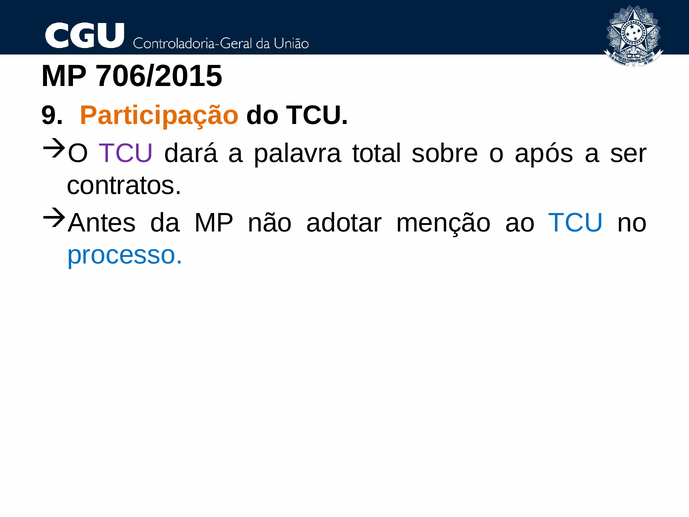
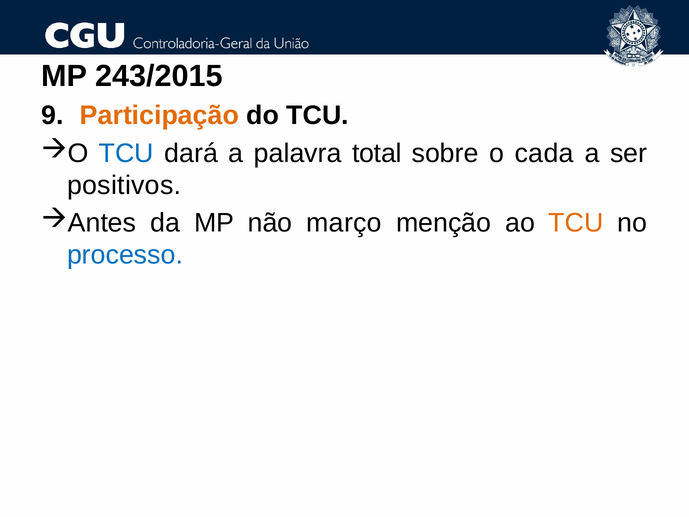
706/2015: 706/2015 -> 243/2015
TCU at (126, 153) colour: purple -> blue
após: após -> cada
contratos: contratos -> positivos
adotar: adotar -> março
TCU at (576, 223) colour: blue -> orange
